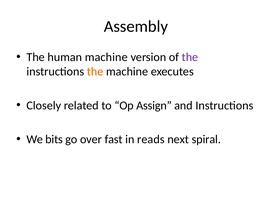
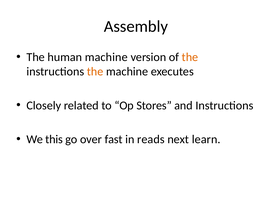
the at (190, 57) colour: purple -> orange
Assign: Assign -> Stores
bits: bits -> this
spiral: spiral -> learn
